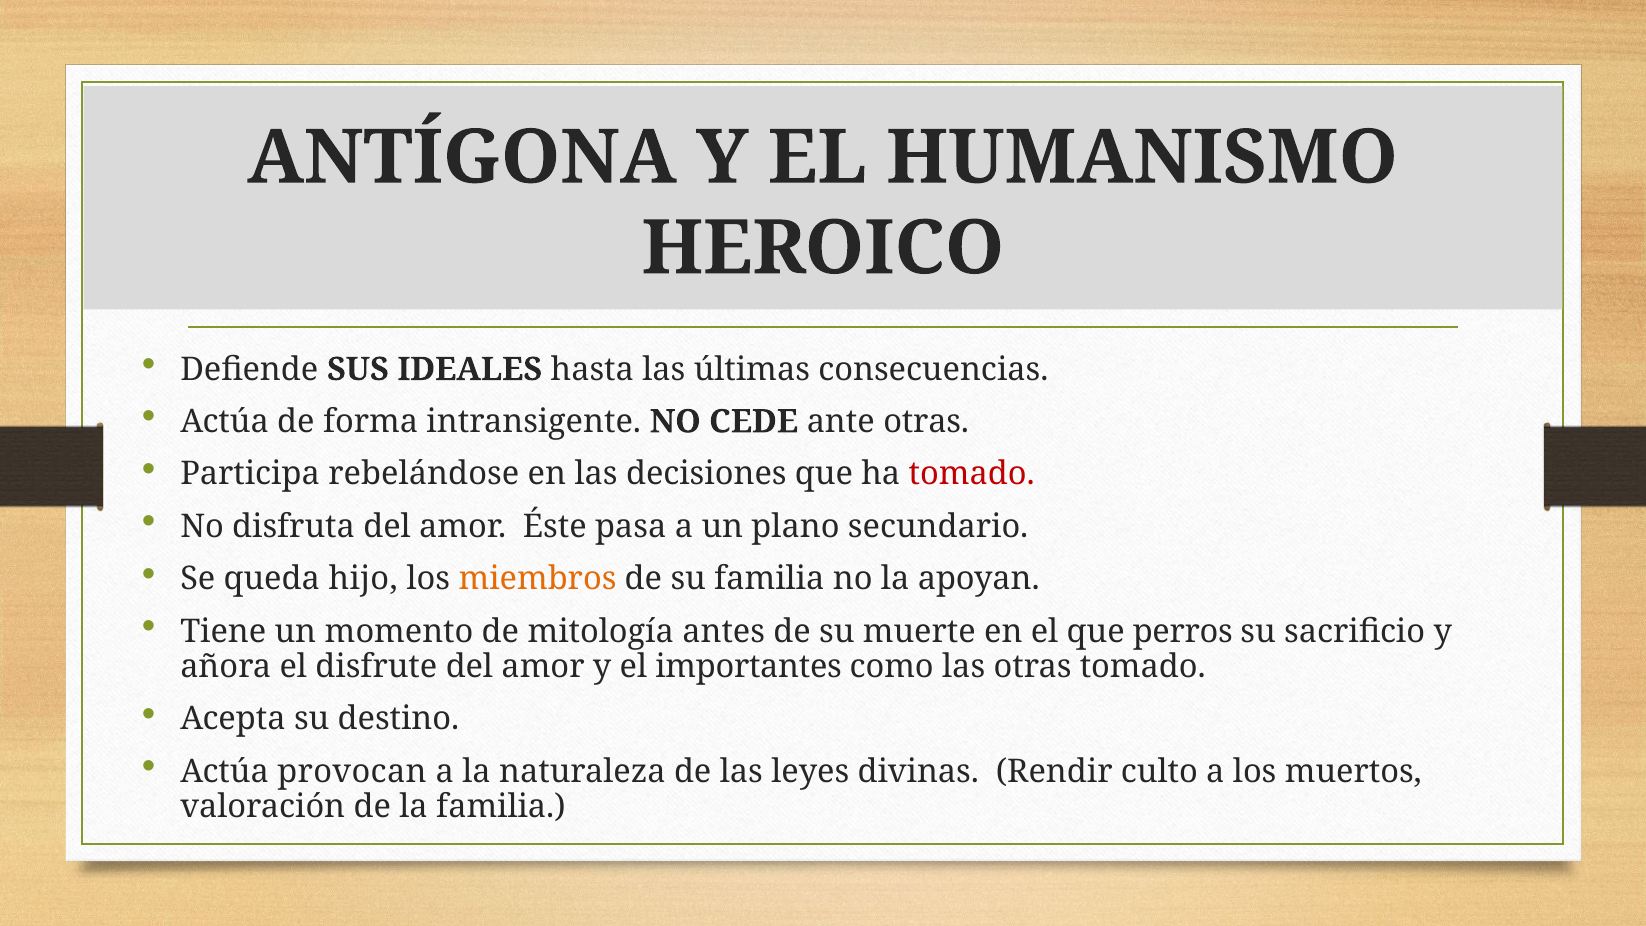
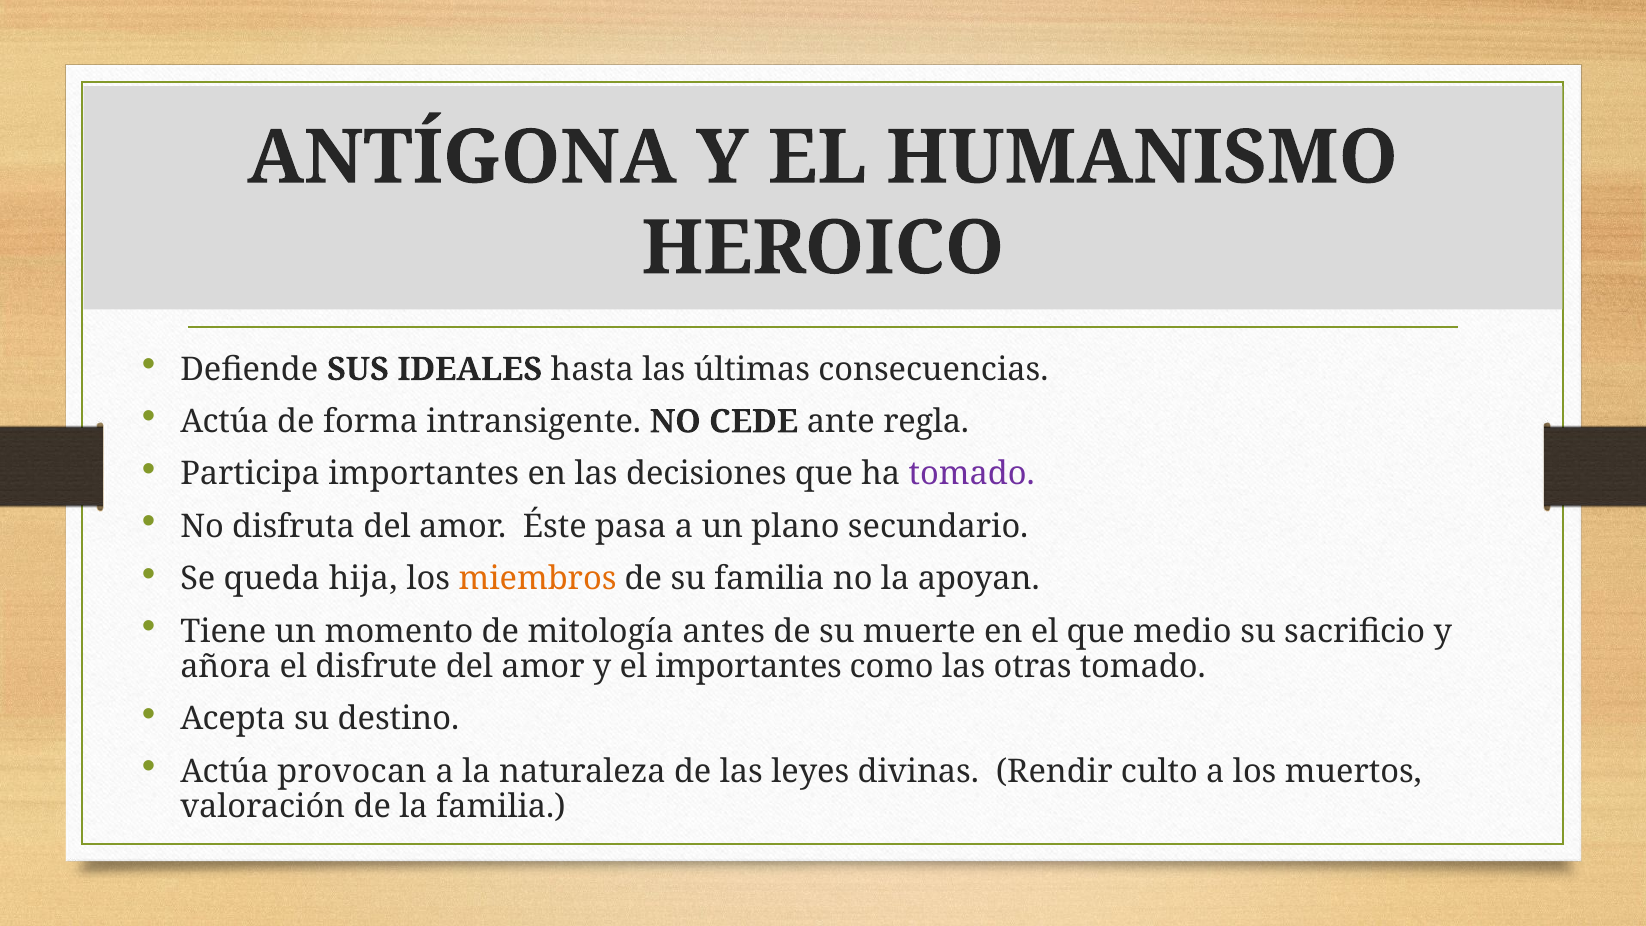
ante otras: otras -> regla
Participa rebelándose: rebelándose -> importantes
tomado at (972, 474) colour: red -> purple
hijo: hijo -> hija
perros: perros -> medio
